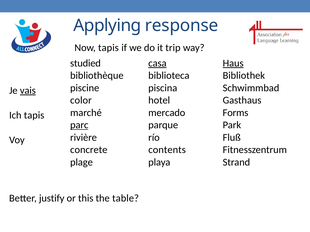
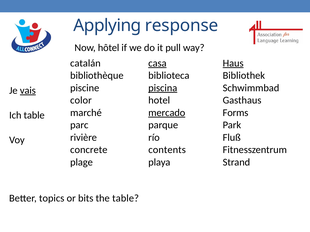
Now tapis: tapis -> hôtel
trip: trip -> pull
studied: studied -> catalán
piscina underline: none -> present
mercado underline: none -> present
Ich tapis: tapis -> table
parc underline: present -> none
justify: justify -> topics
this: this -> bits
